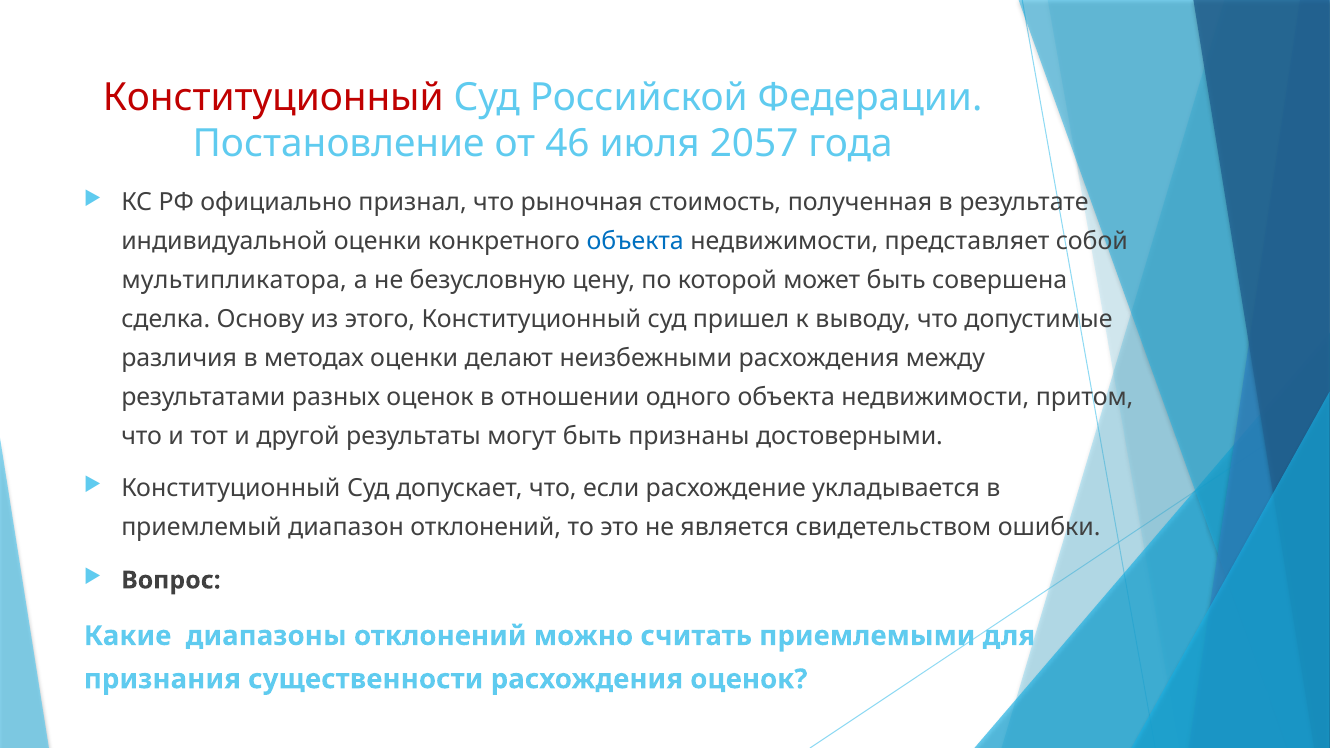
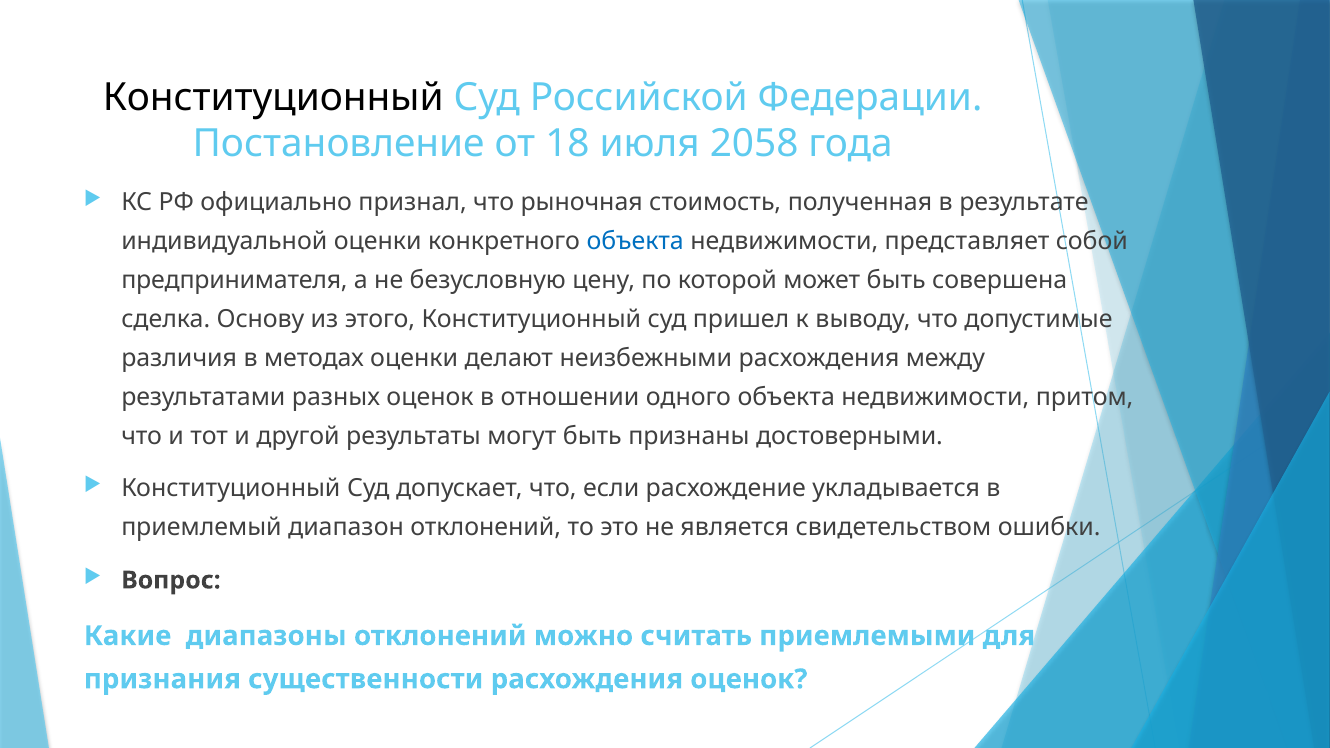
Конституционный at (273, 97) colour: red -> black
46: 46 -> 18
2057: 2057 -> 2058
мультипликатора: мультипликатора -> предпринимателя
